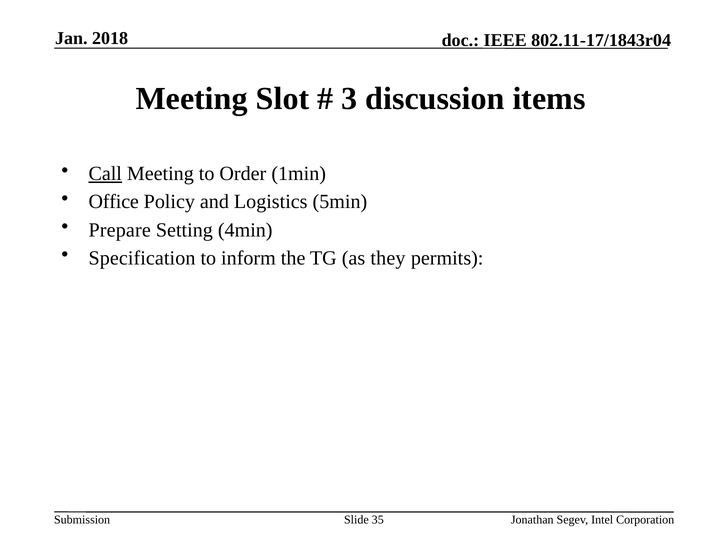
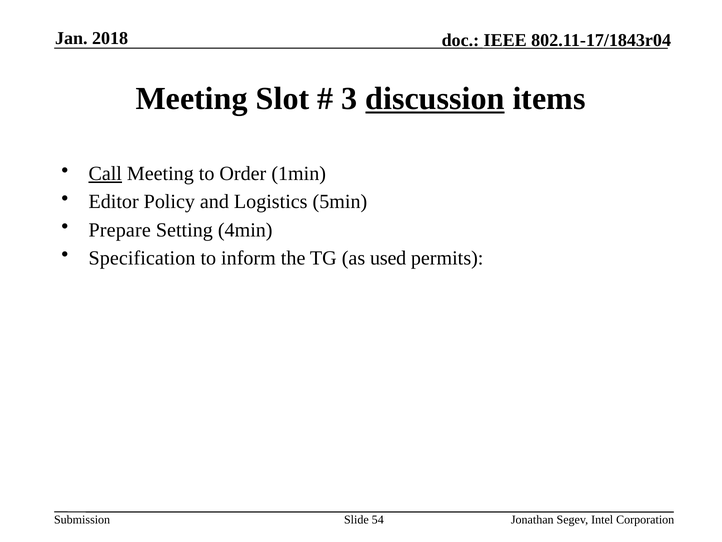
discussion underline: none -> present
Office: Office -> Editor
they: they -> used
35: 35 -> 54
